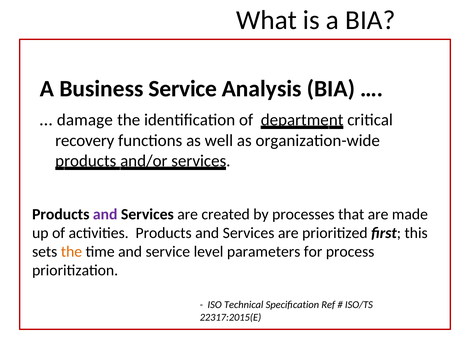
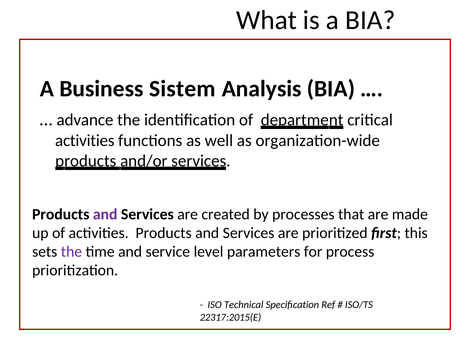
Business Service: Service -> Sistem
damage: damage -> advance
recovery at (85, 140): recovery -> activities
the at (71, 251) colour: orange -> purple
